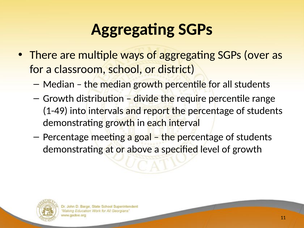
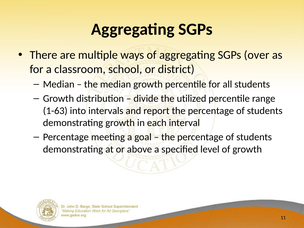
require: require -> utilized
1-49: 1-49 -> 1-63
